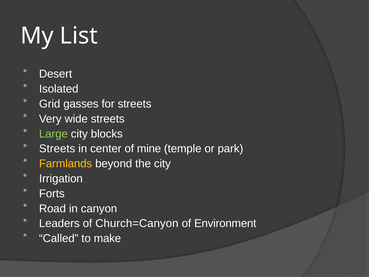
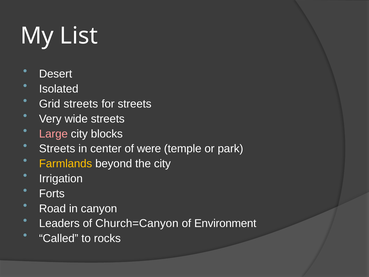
Grid gasses: gasses -> streets
Large colour: light green -> pink
mine: mine -> were
make: make -> rocks
